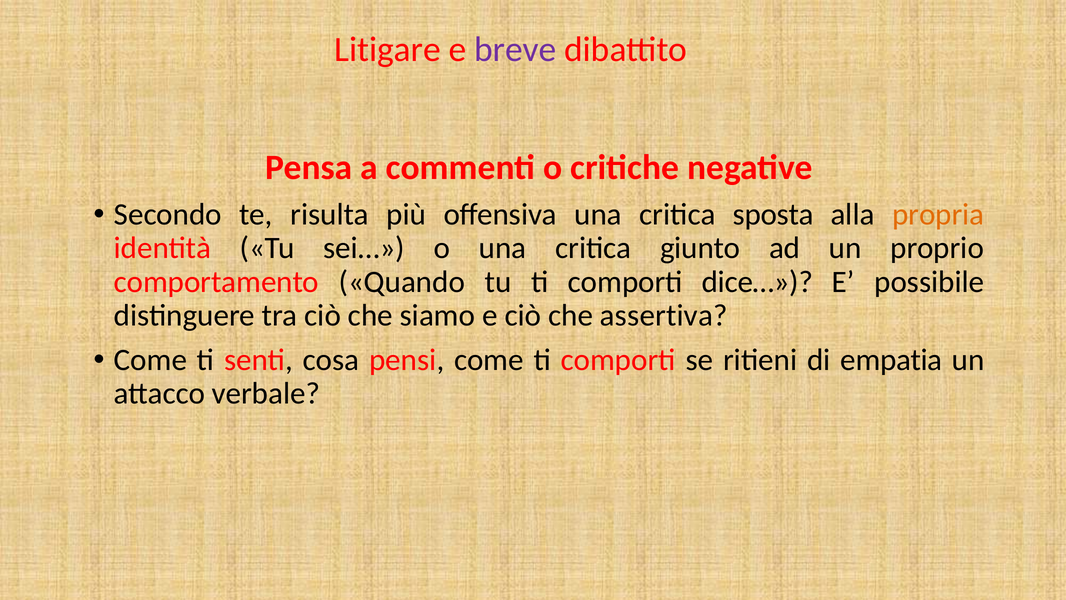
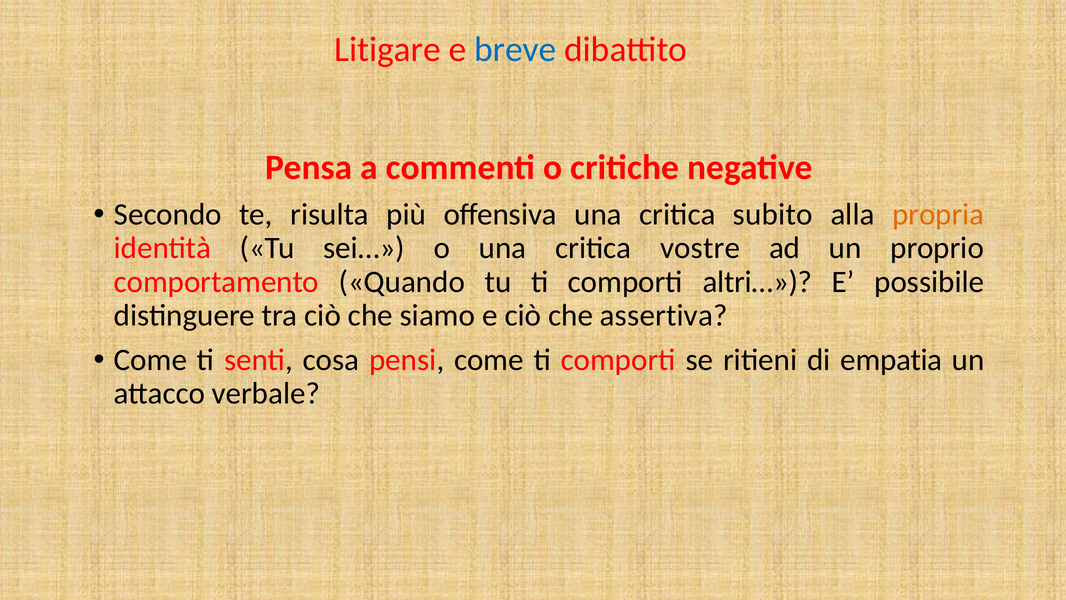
breve colour: purple -> blue
sposta: sposta -> subito
giunto: giunto -> vostre
dice…: dice… -> altri…
